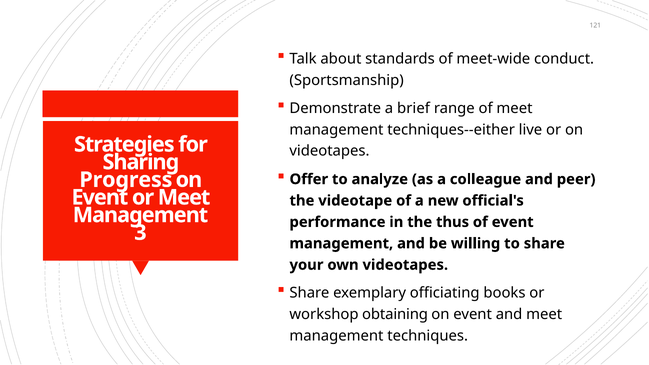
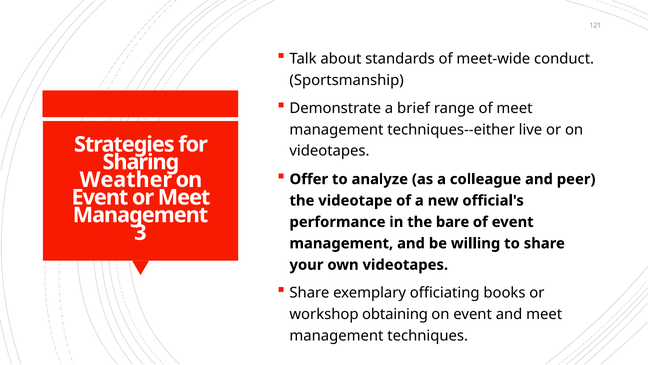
Progress: Progress -> Weather
thus: thus -> bare
